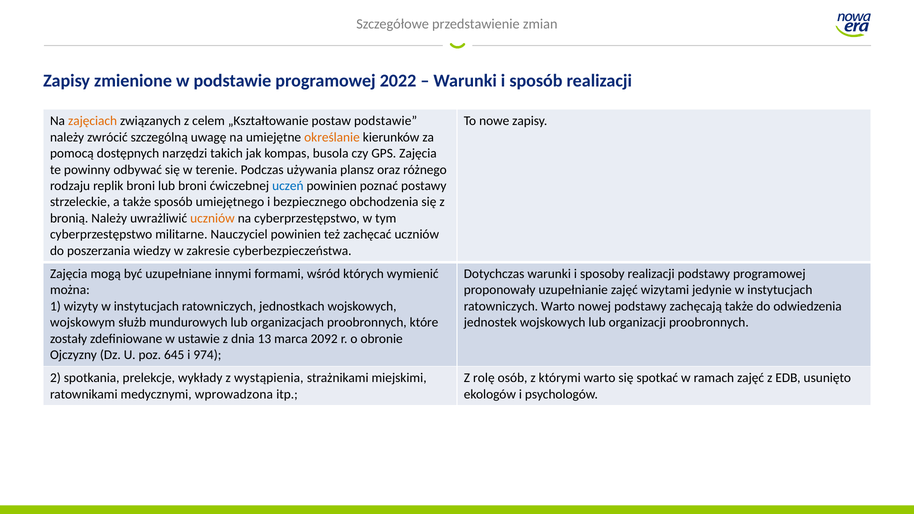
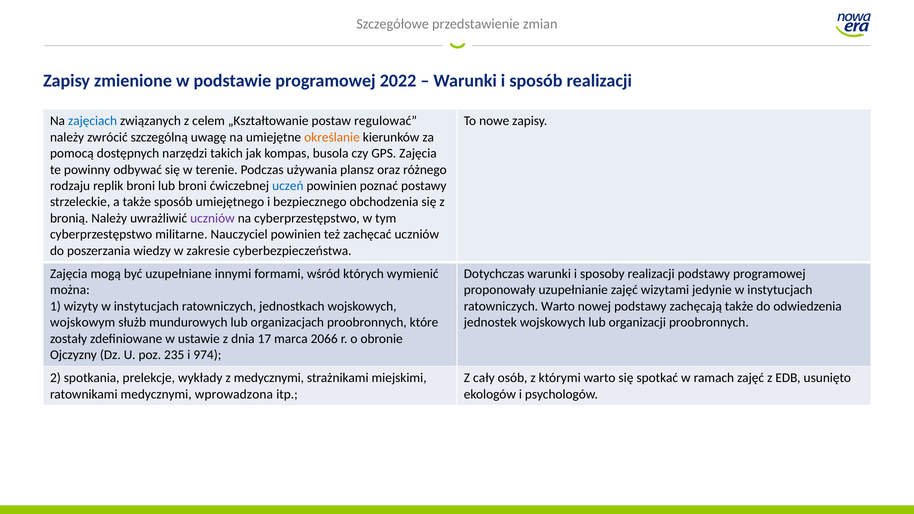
zajęciach colour: orange -> blue
postaw podstawie: podstawie -> regulować
uczniów at (212, 218) colour: orange -> purple
13: 13 -> 17
2092: 2092 -> 2066
645: 645 -> 235
z wystąpienia: wystąpienia -> medycznymi
rolę: rolę -> cały
